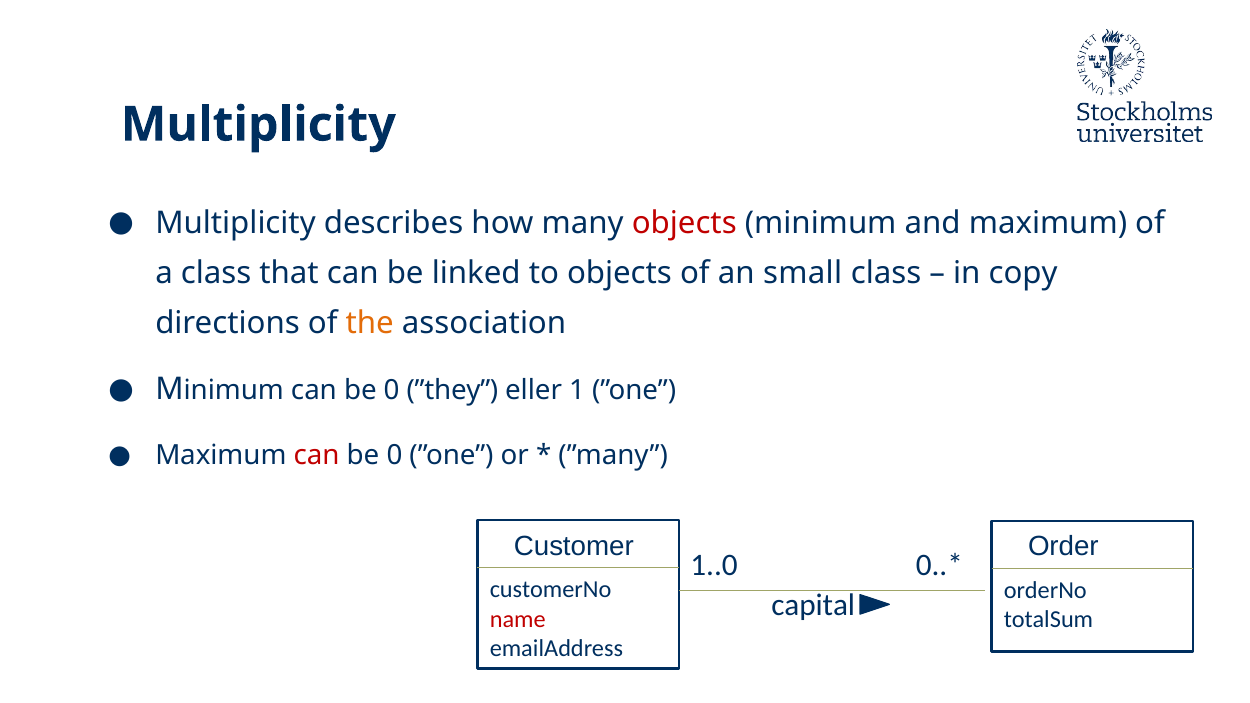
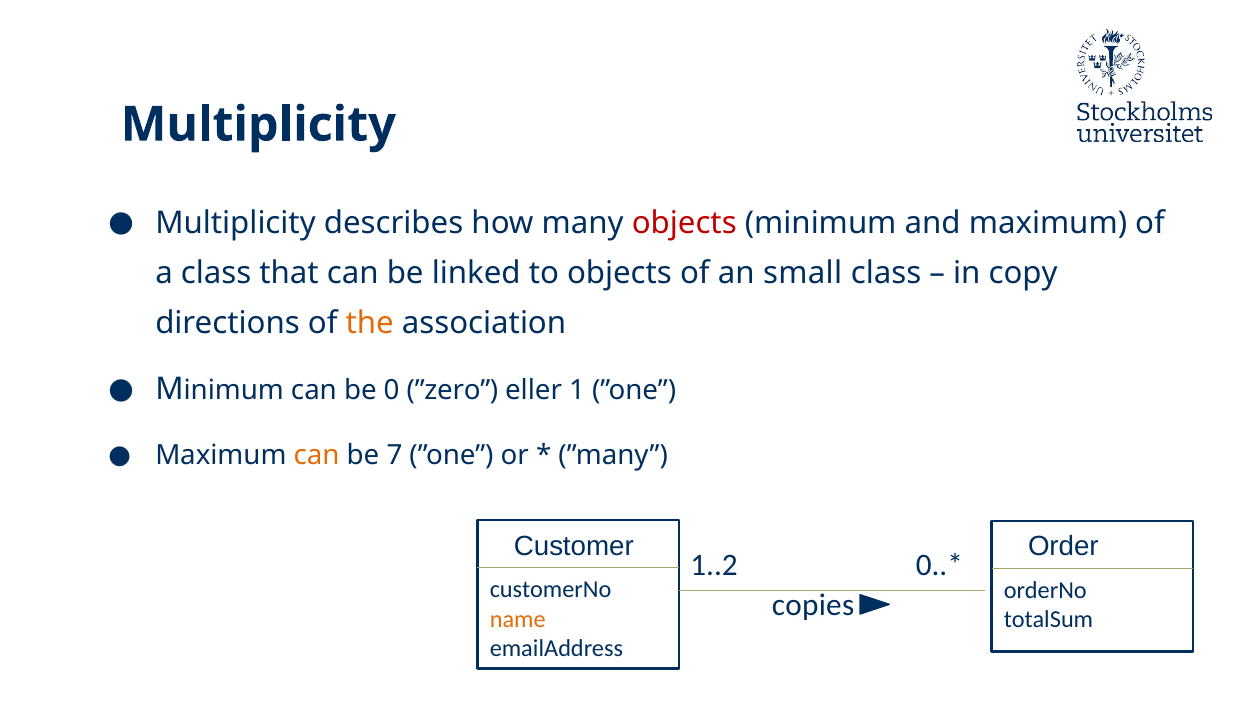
”they: ”they -> ”zero
can at (317, 456) colour: red -> orange
0 at (395, 456): 0 -> 7
1..0: 1..0 -> 1..2
capital: capital -> copies
name colour: red -> orange
